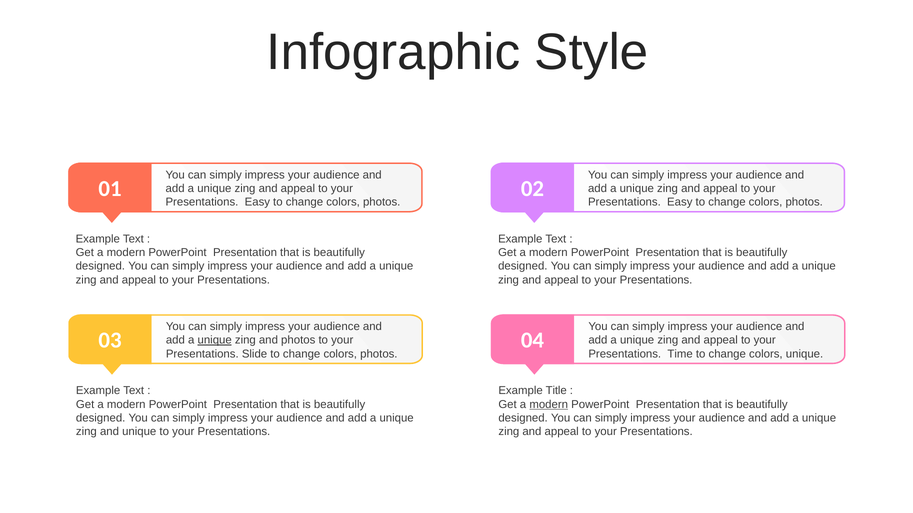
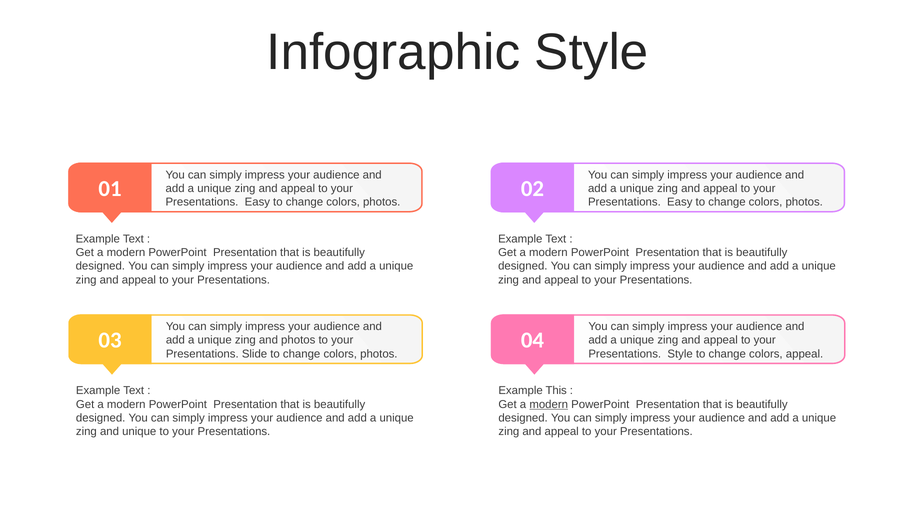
unique at (215, 341) underline: present -> none
Presentations Time: Time -> Style
colors unique: unique -> appeal
Title: Title -> This
